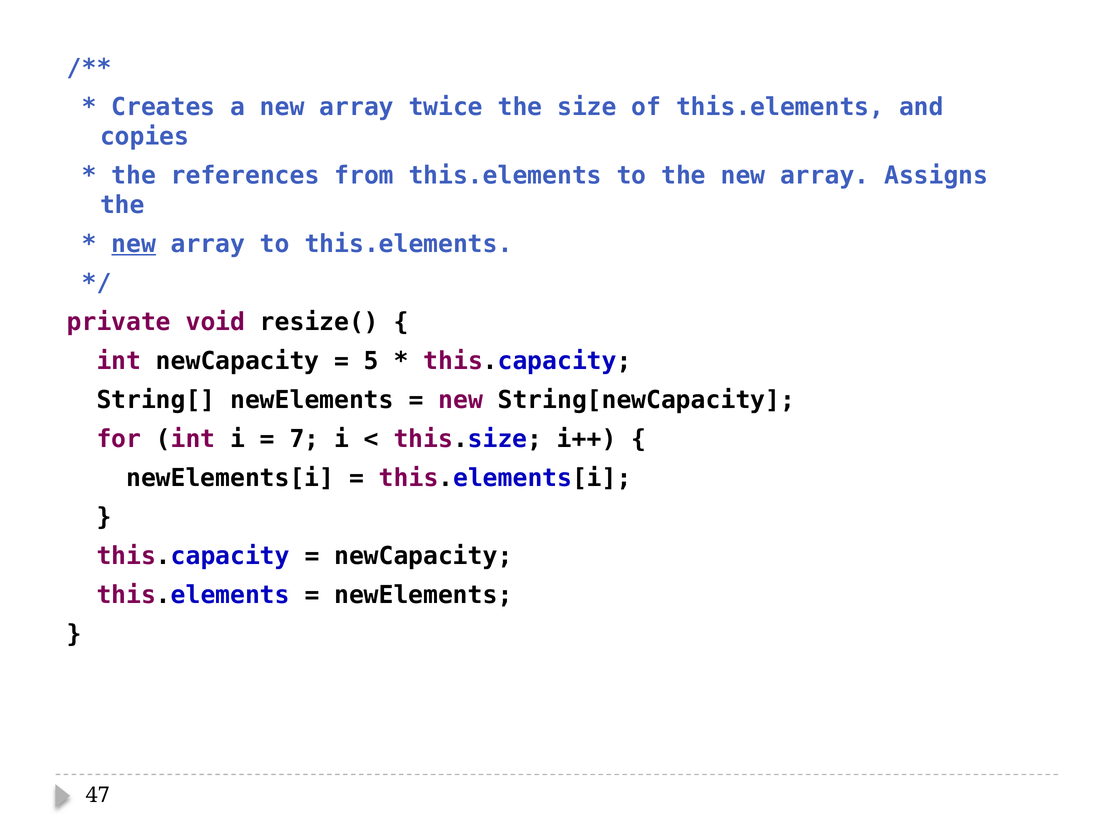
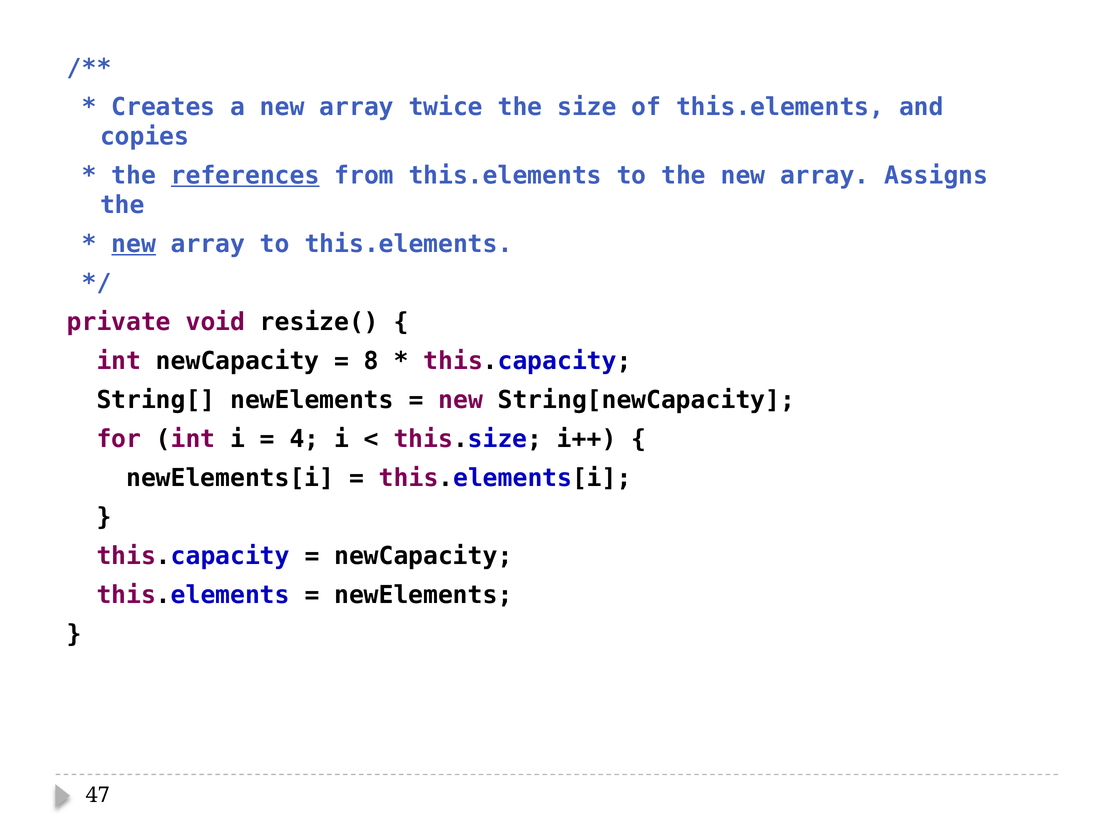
references underline: none -> present
5: 5 -> 8
7: 7 -> 4
